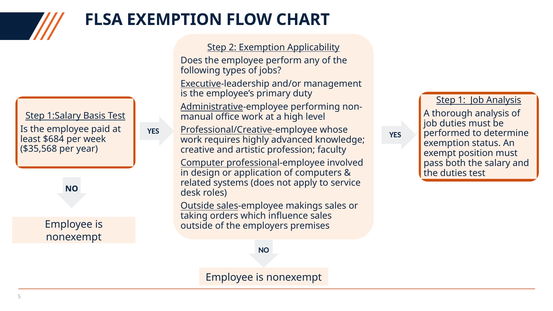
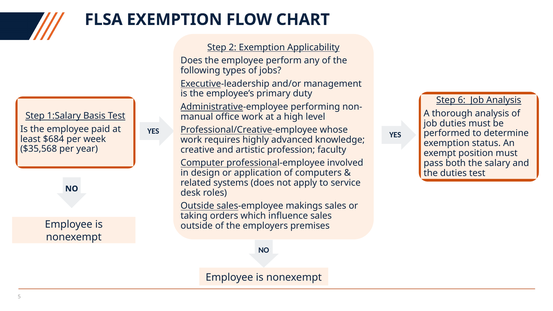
1: 1 -> 6
